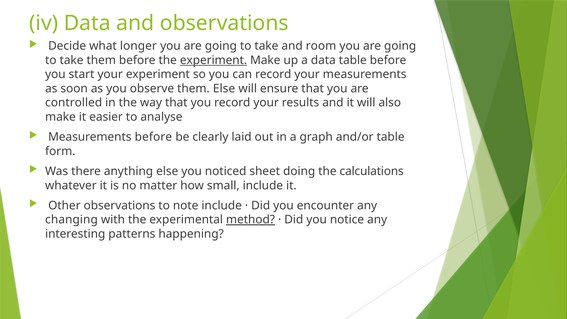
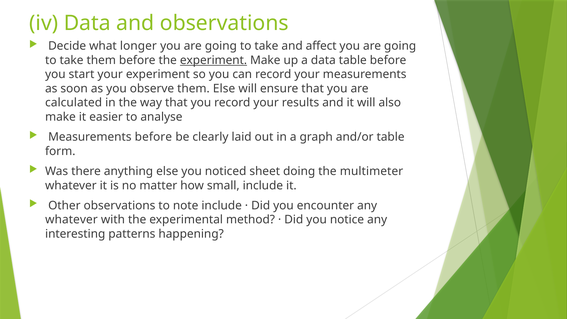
room: room -> affect
controlled: controlled -> calculated
calculations: calculations -> multimeter
changing at (71, 220): changing -> whatever
method underline: present -> none
